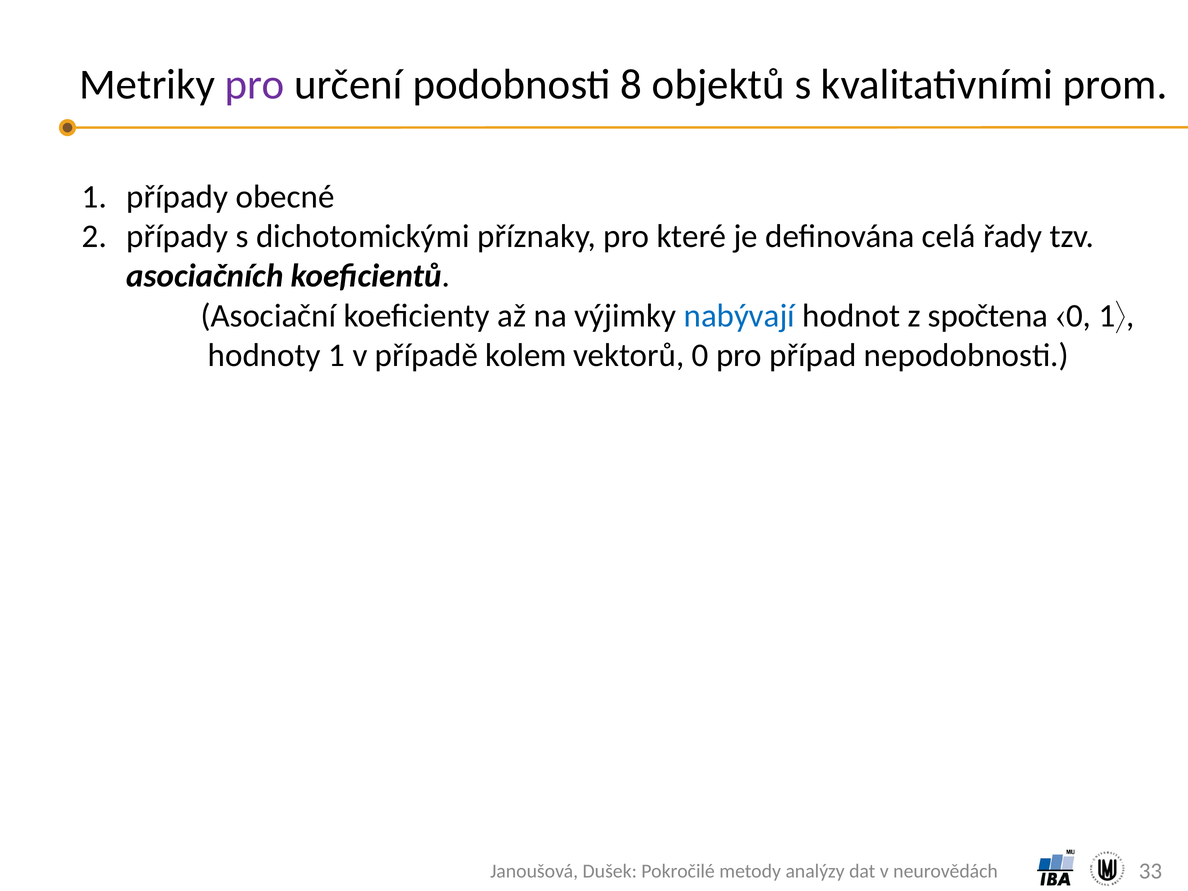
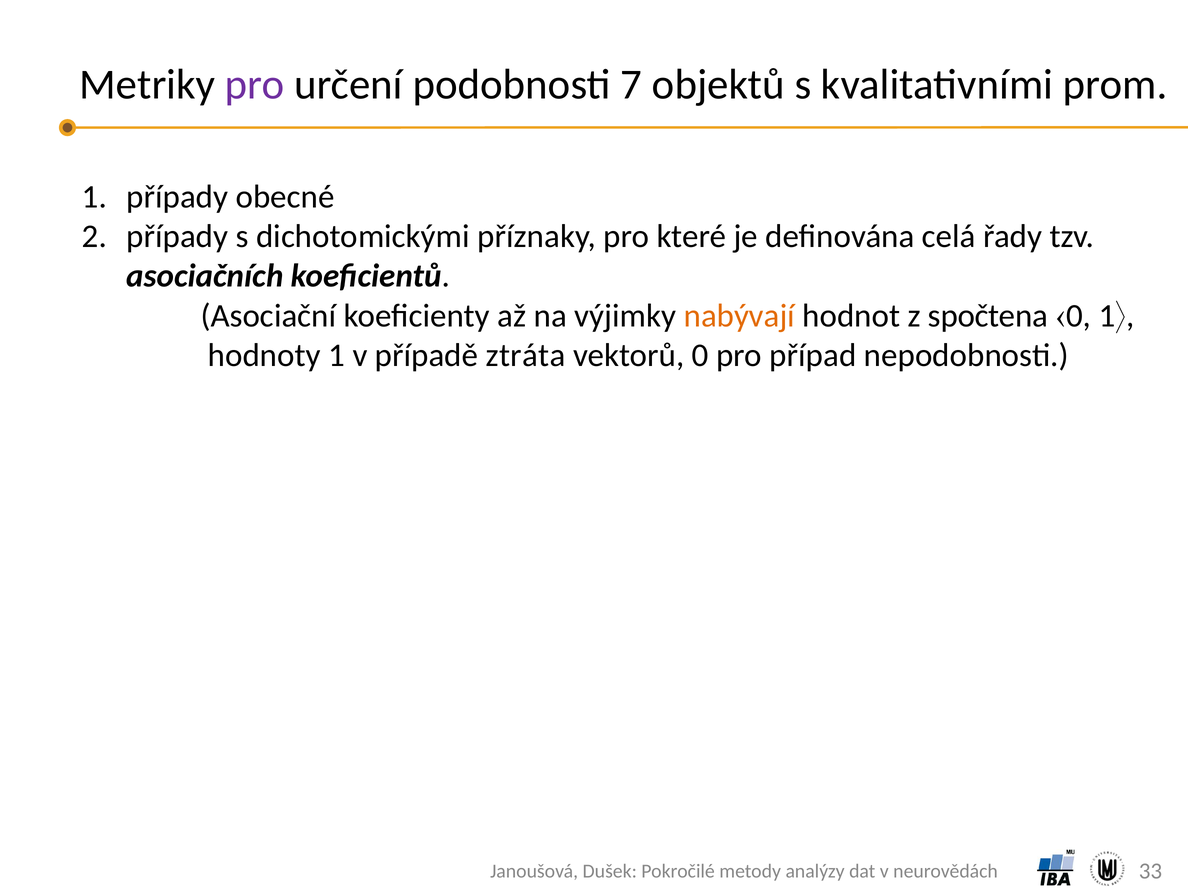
8: 8 -> 7
nabývají colour: blue -> orange
kolem: kolem -> ztráta
